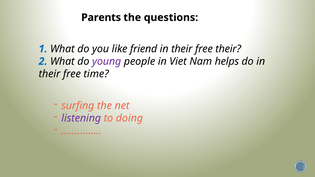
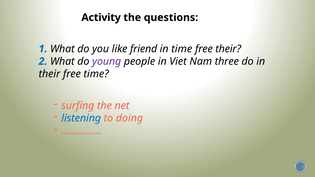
Parents: Parents -> Activity
their at (182, 49): their -> time
helps: helps -> three
listening colour: purple -> blue
